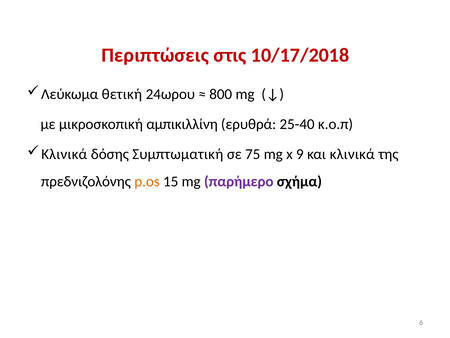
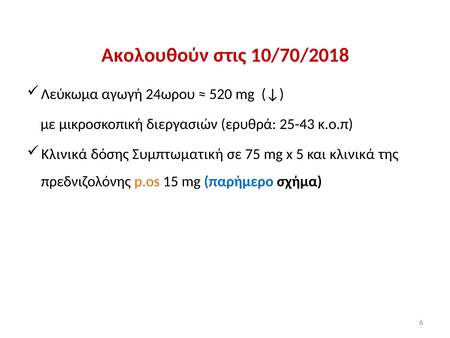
Περιπτώσεις: Περιπτώσεις -> Ακολουθούν
10/17/2018: 10/17/2018 -> 10/70/2018
θετική: θετική -> αγωγή
800: 800 -> 520
αμπικιλλίνη: αμπικιλλίνη -> διεργασιών
25-40: 25-40 -> 25-43
9: 9 -> 5
παρήμερο colour: purple -> blue
